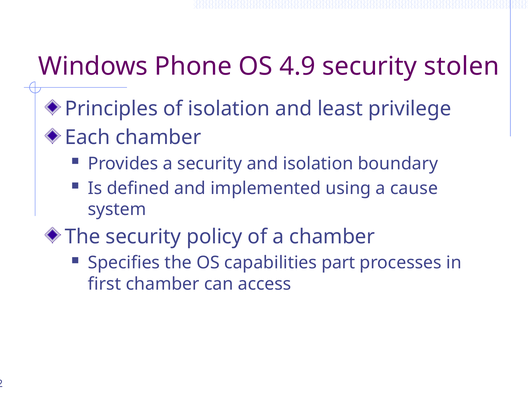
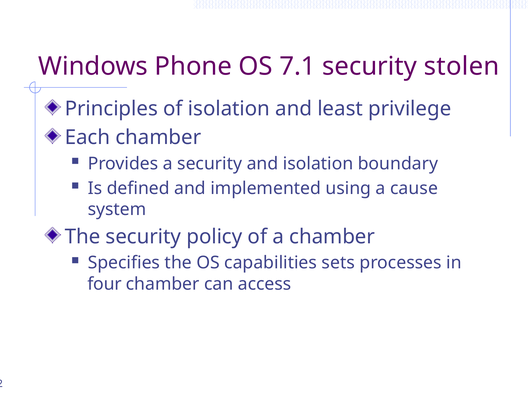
4.9: 4.9 -> 7.1
part: part -> sets
first: first -> four
